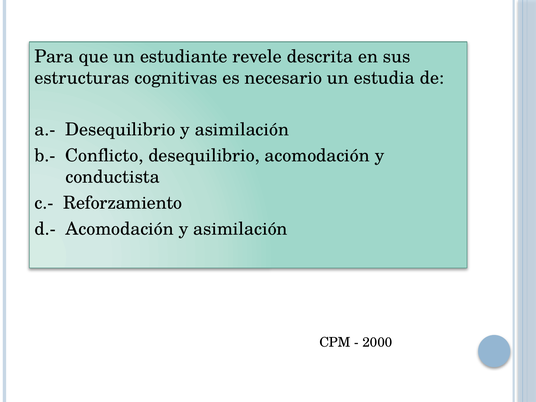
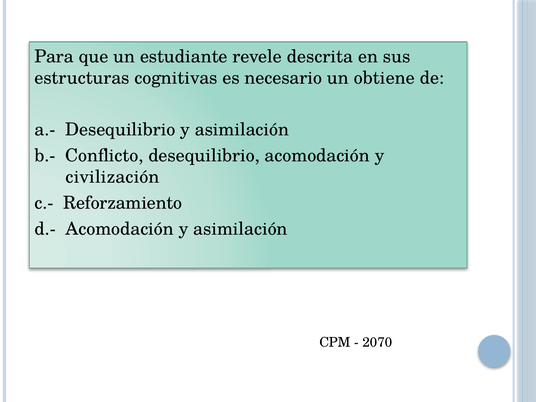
estudia: estudia -> obtiene
conductista: conductista -> civilización
2000: 2000 -> 2070
